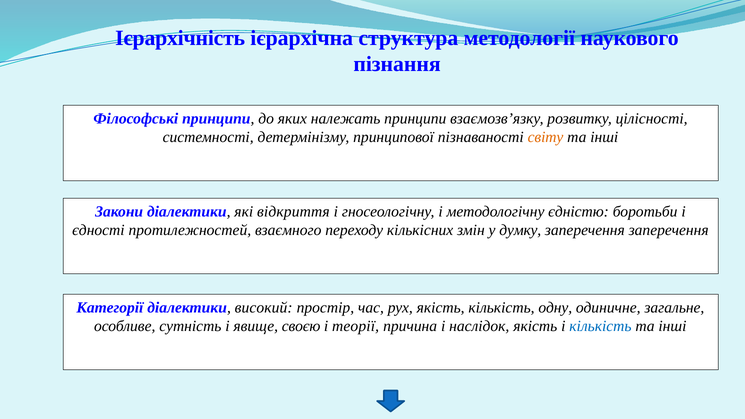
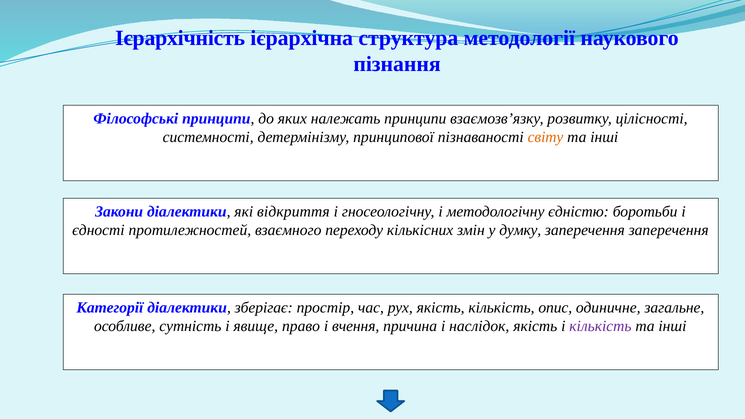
високий: високий -> зберігає
одну: одну -> опис
своєю: своєю -> право
теорії: теорії -> вчення
кількість at (600, 326) colour: blue -> purple
